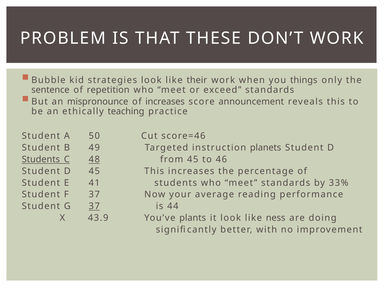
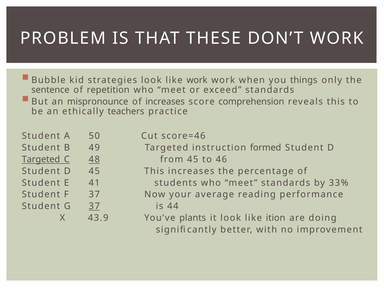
like their: their -> work
announcement: announcement -> comprehension
teaching: teaching -> teachers
planets: planets -> formed
Students at (41, 159): Students -> Targeted
ness: ness -> ition
